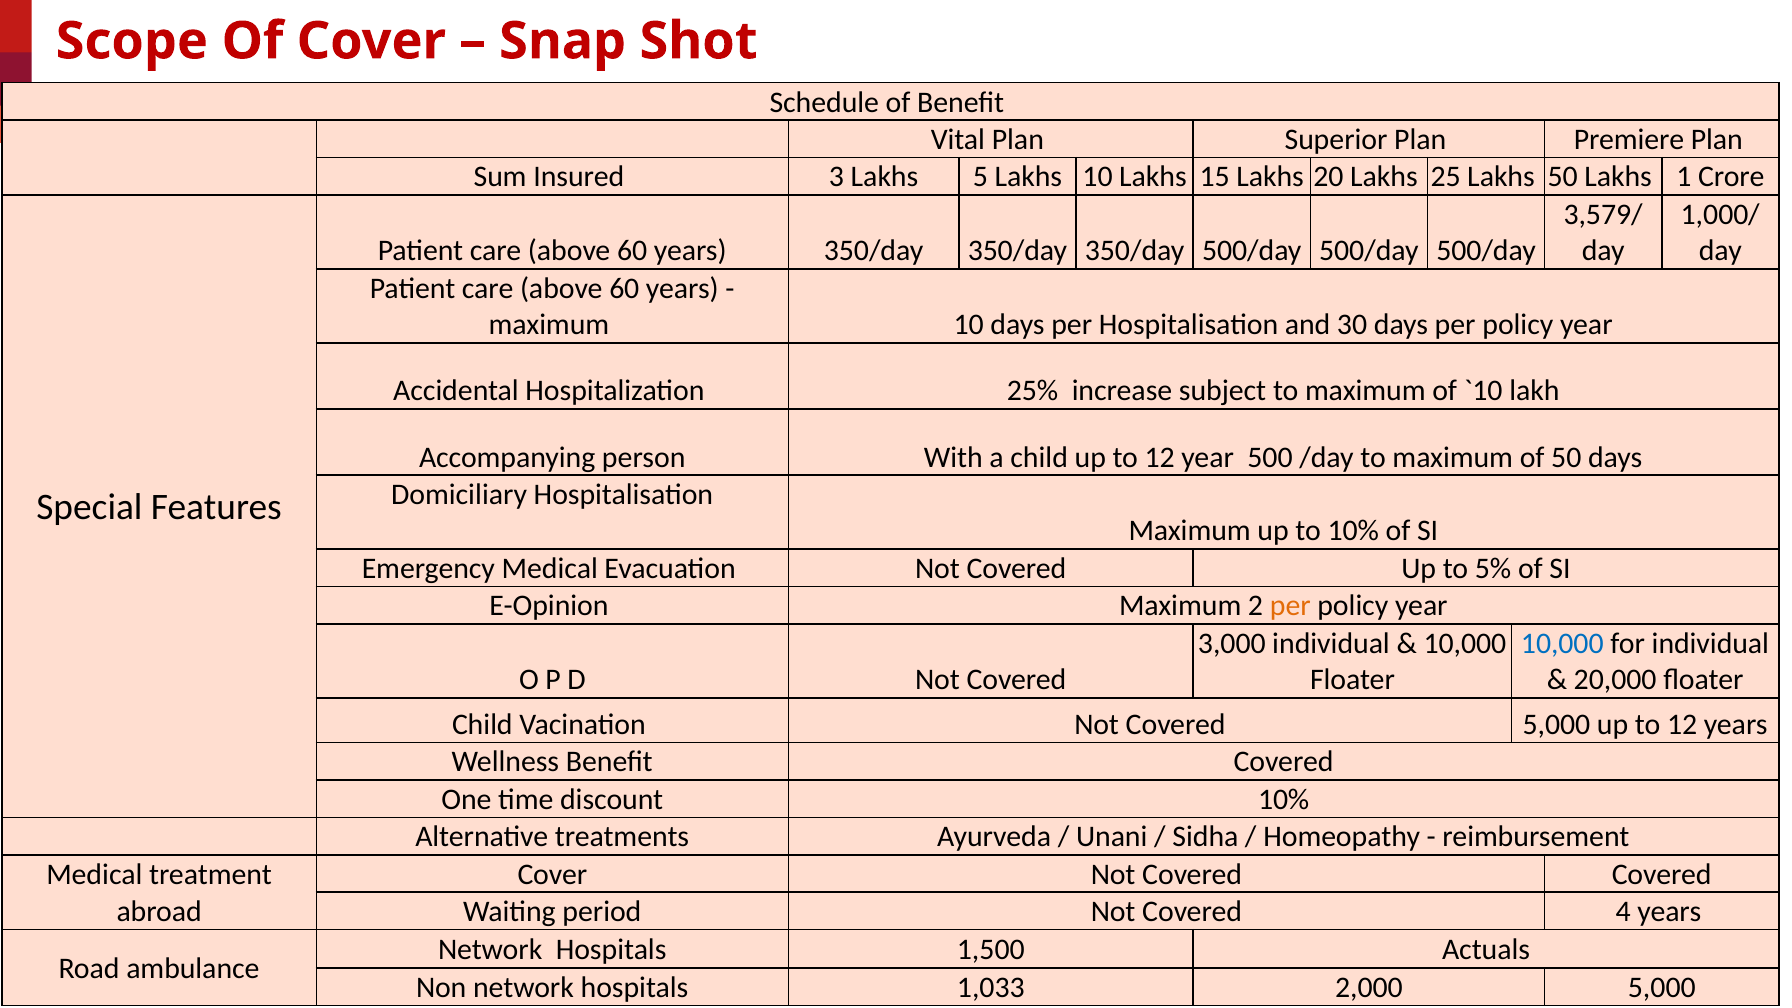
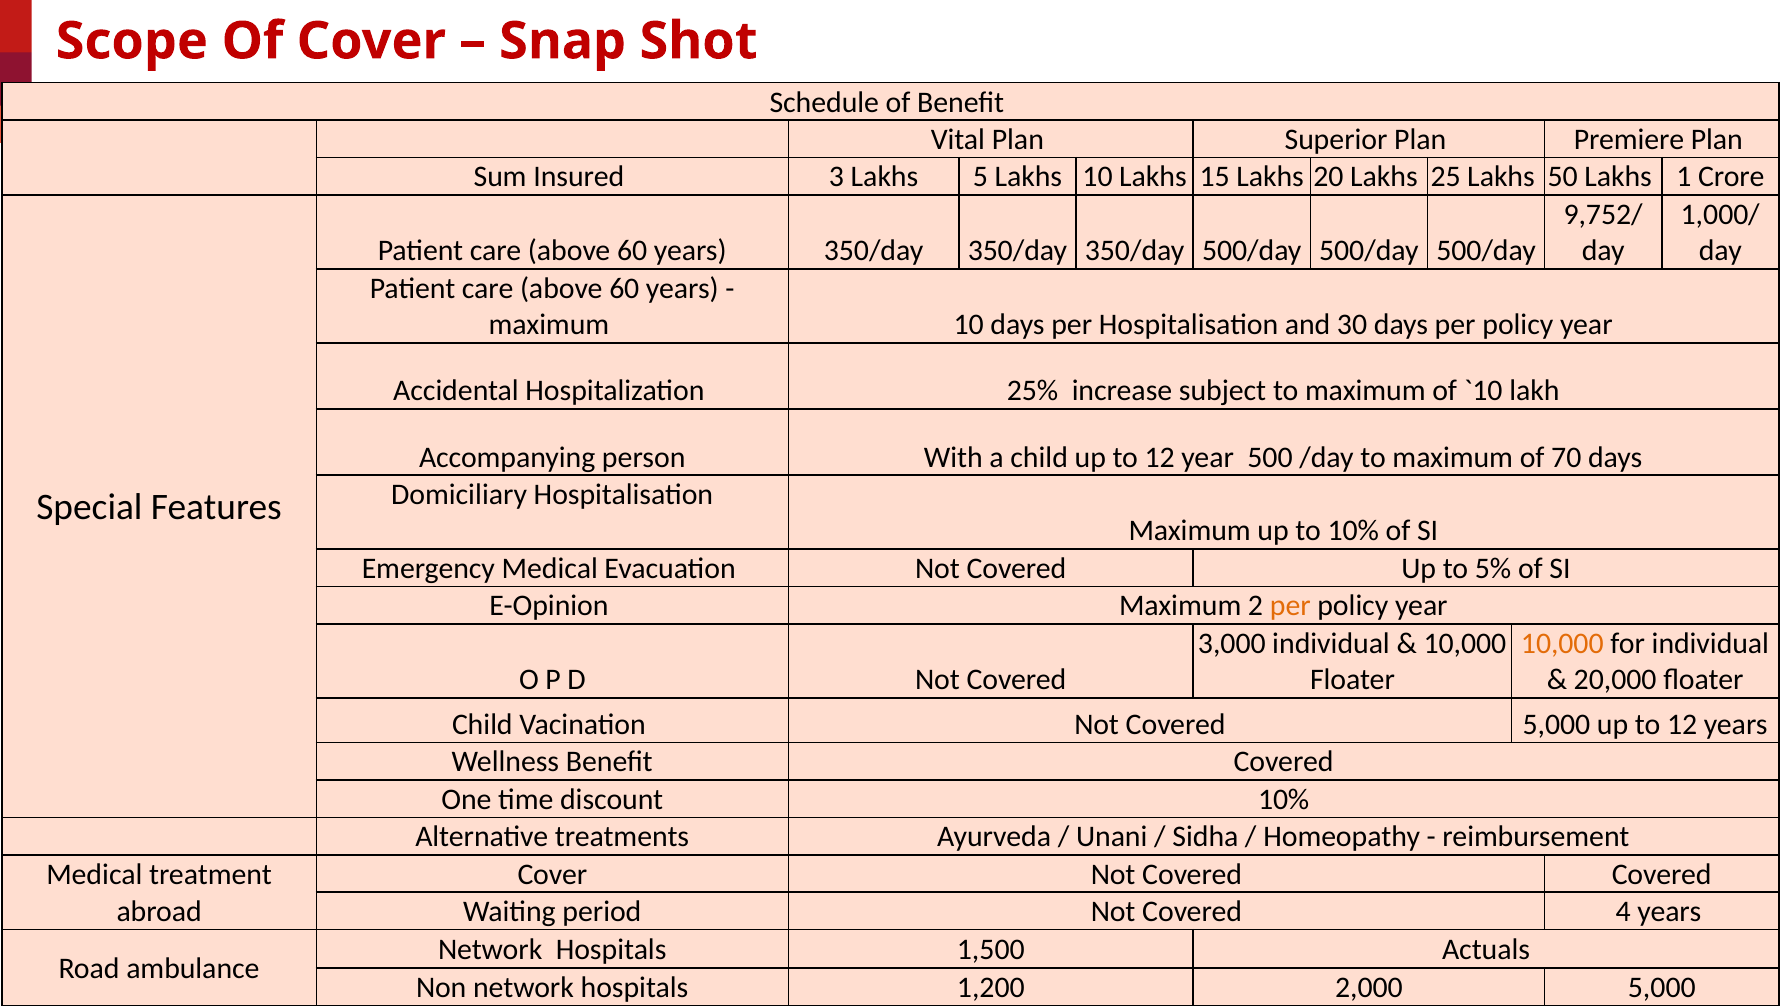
3,579/: 3,579/ -> 9,752/
of 50: 50 -> 70
10,000 at (1562, 644) colour: blue -> orange
1,033: 1,033 -> 1,200
